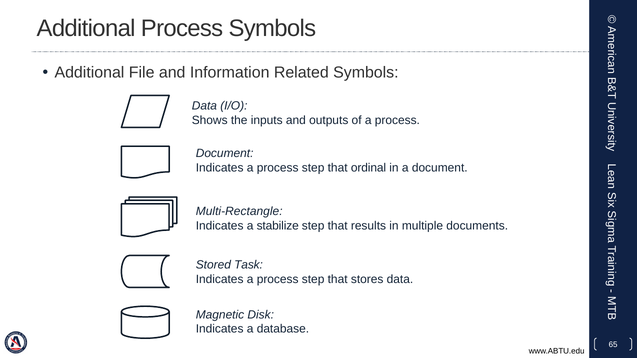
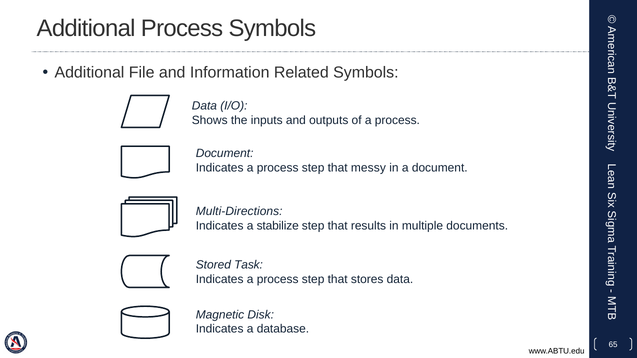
ordinal: ordinal -> messy
Multi-Rectangle: Multi-Rectangle -> Multi-Directions
